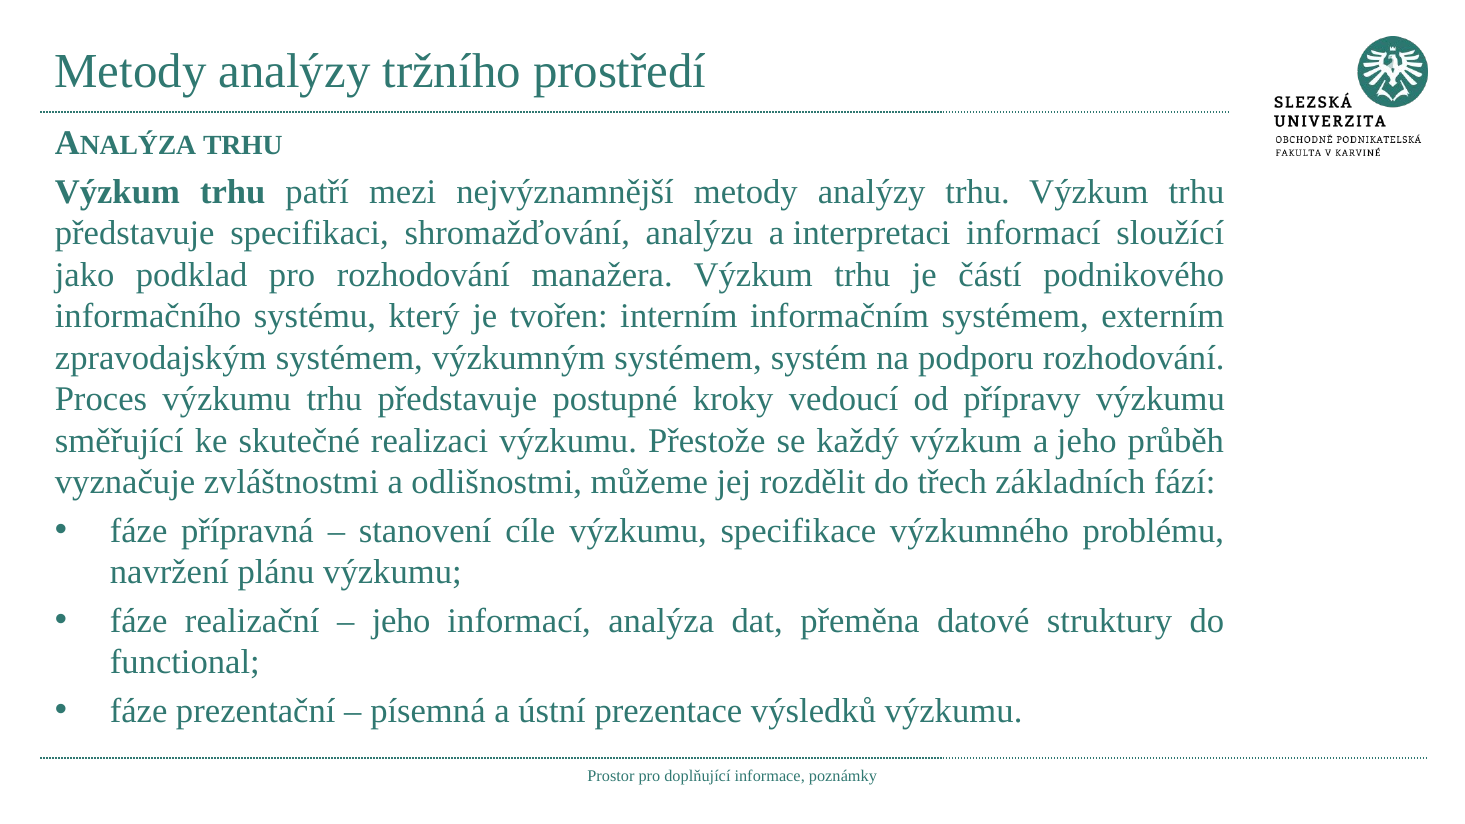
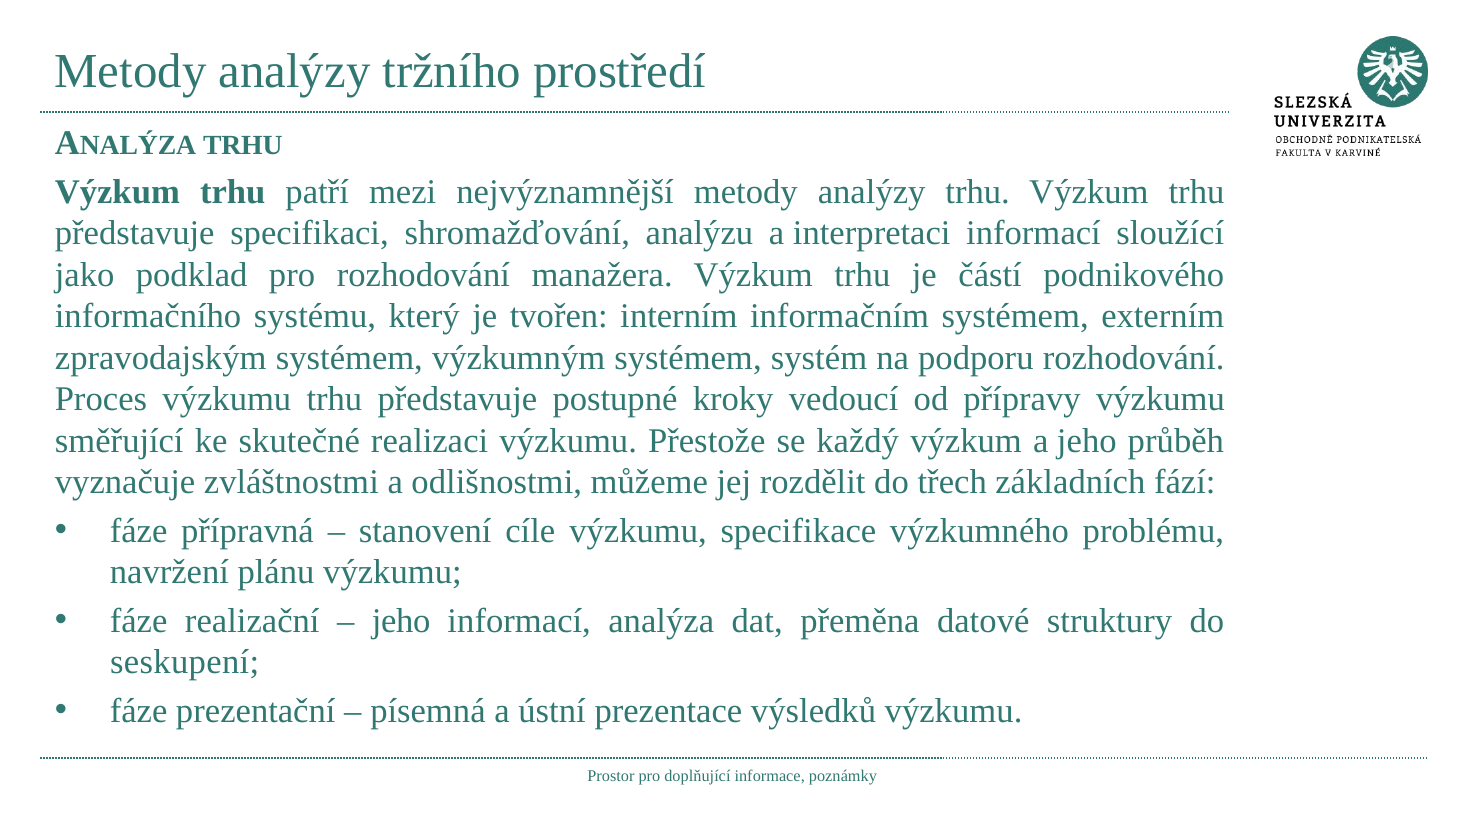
functional: functional -> seskupení
